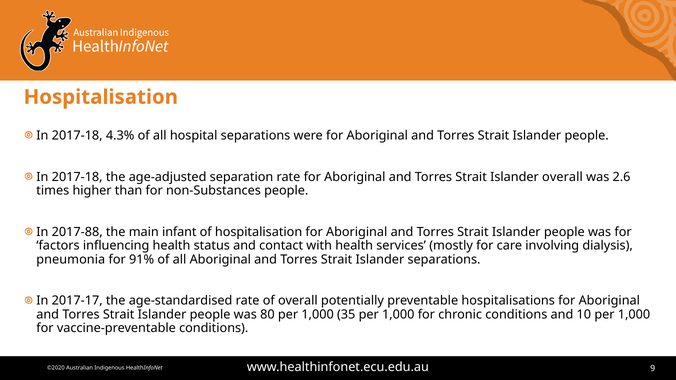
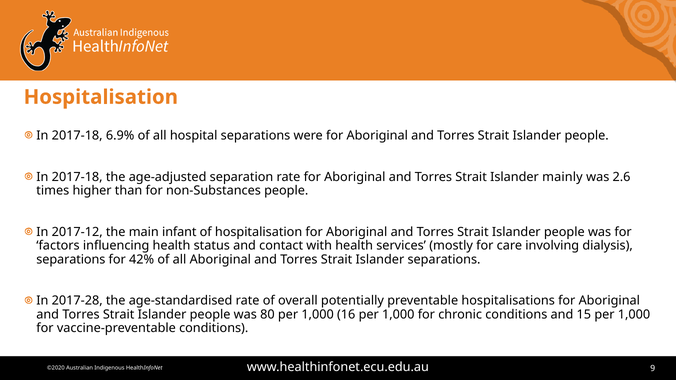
4.3%: 4.3% -> 6.9%
Islander overall: overall -> mainly
2017-88: 2017-88 -> 2017-12
pneumonia at (71, 260): pneumonia -> separations
91%: 91% -> 42%
2017-17: 2017-17 -> 2017-28
35: 35 -> 16
10: 10 -> 15
